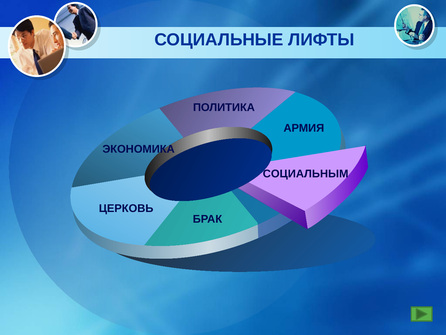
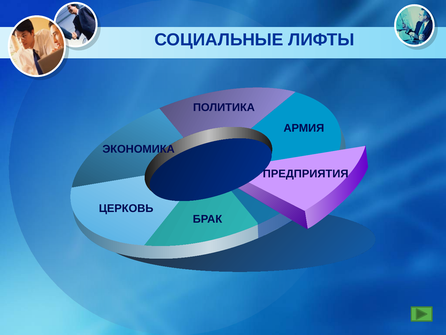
СОЦИАЛЬНЫМ: СОЦИАЛЬНЫМ -> ПРЕДПРИЯТИЯ
